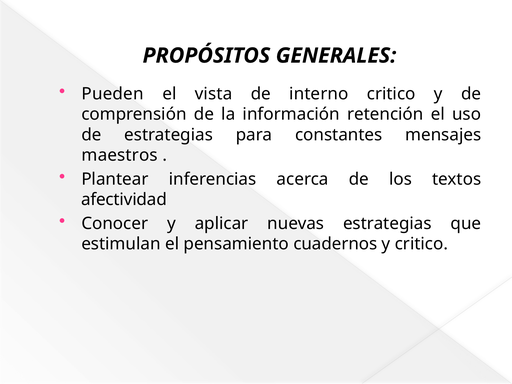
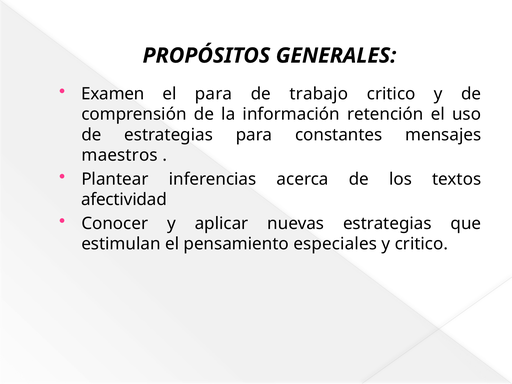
Pueden: Pueden -> Examen
el vista: vista -> para
interno: interno -> trabajo
cuadernos: cuadernos -> especiales
